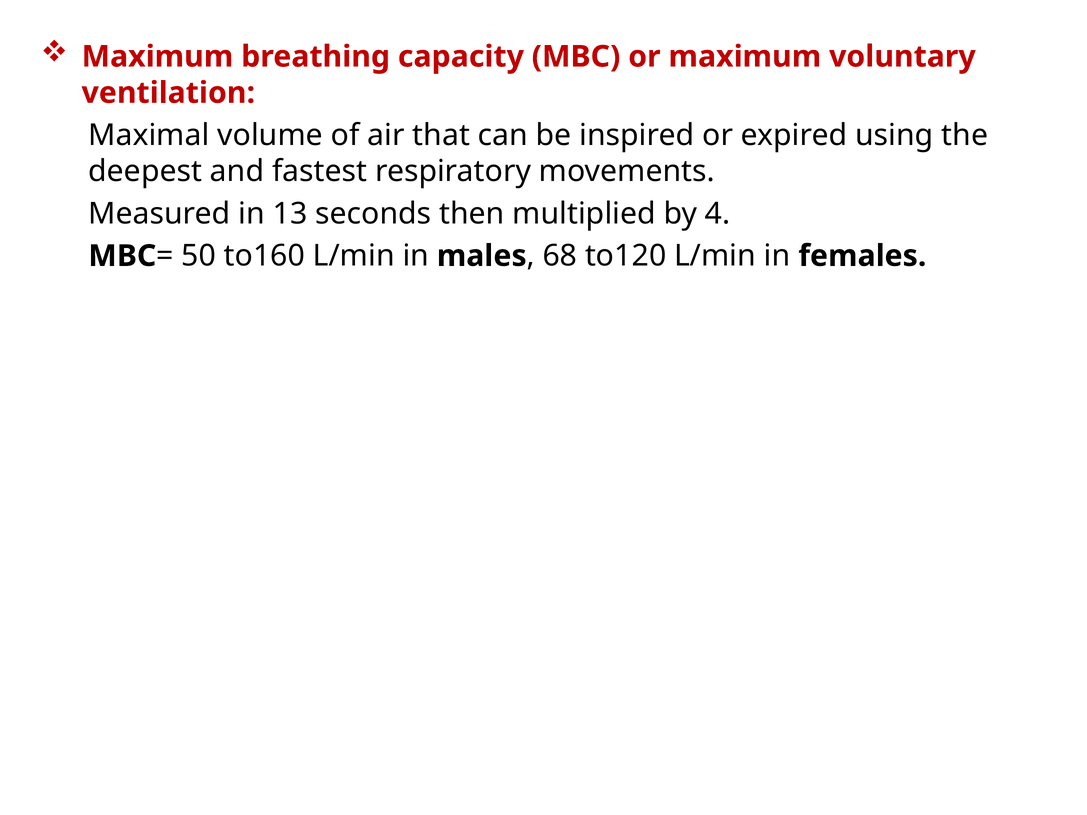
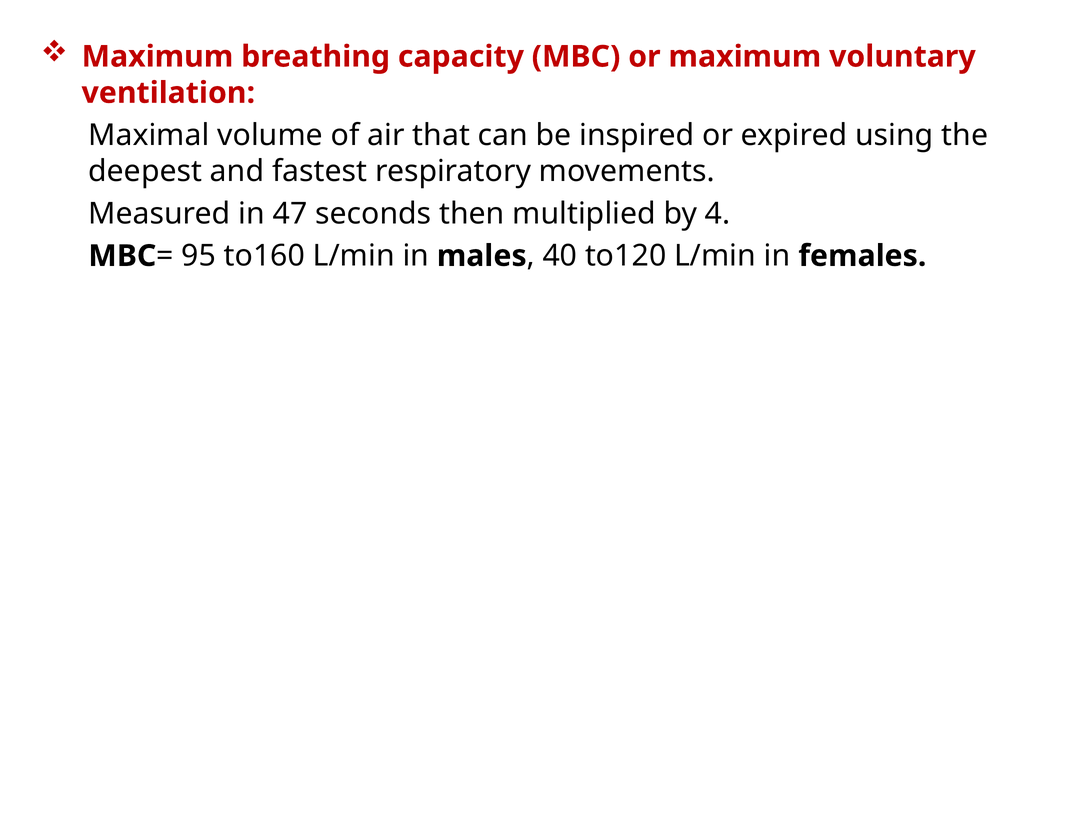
13: 13 -> 47
50: 50 -> 95
68: 68 -> 40
